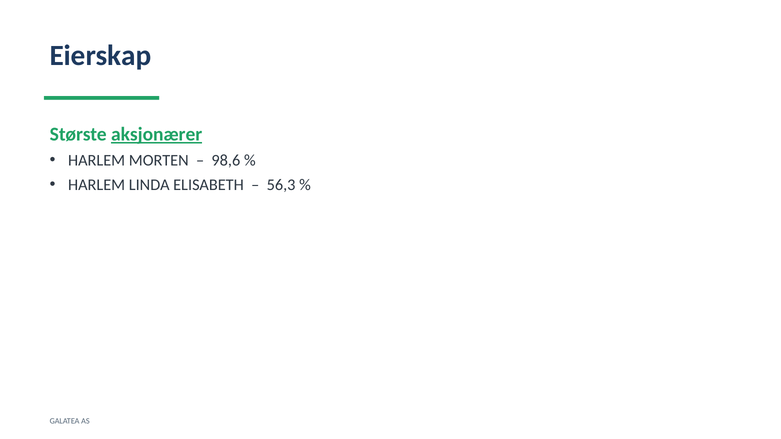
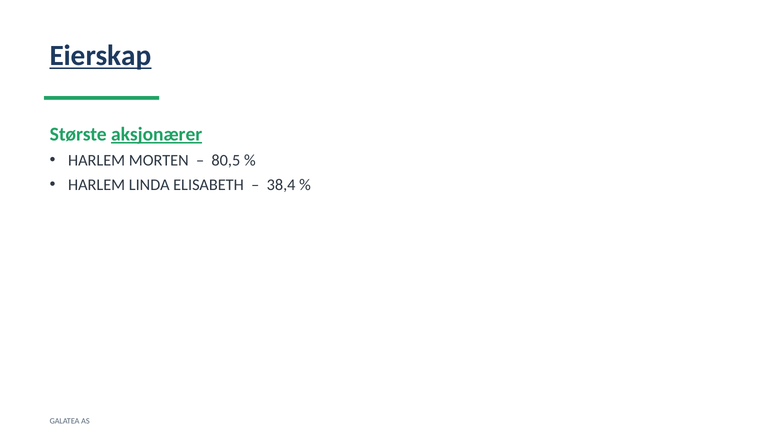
Eierskap underline: none -> present
98,6: 98,6 -> 80,5
56,3: 56,3 -> 38,4
